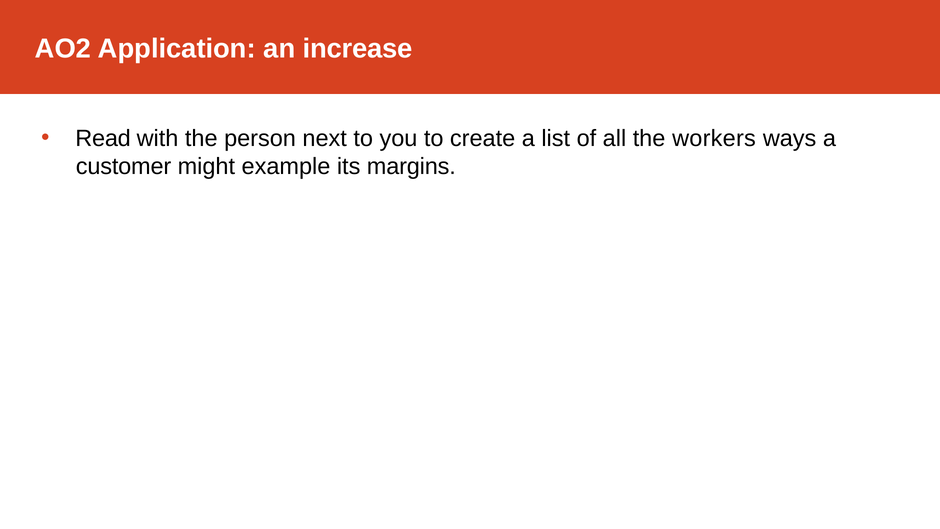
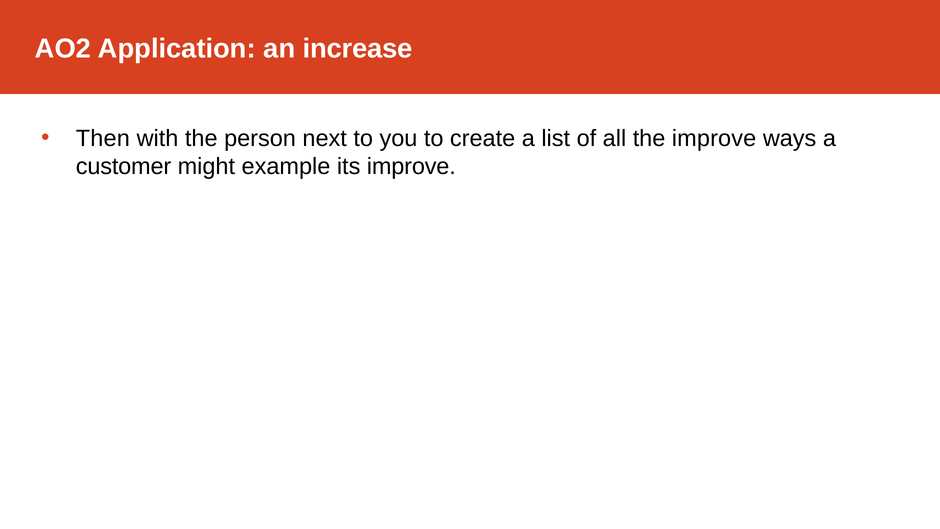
Read: Read -> Then
the workers: workers -> improve
its margins: margins -> improve
